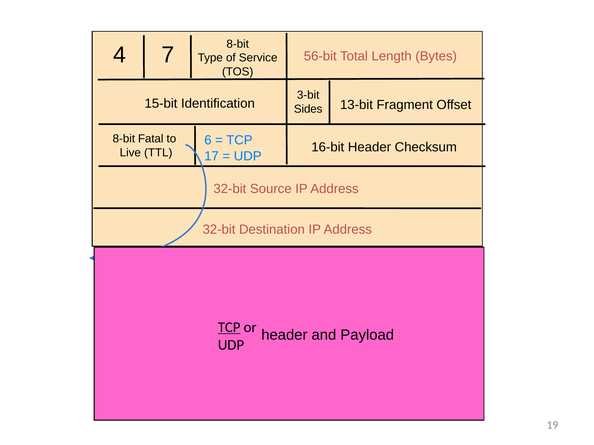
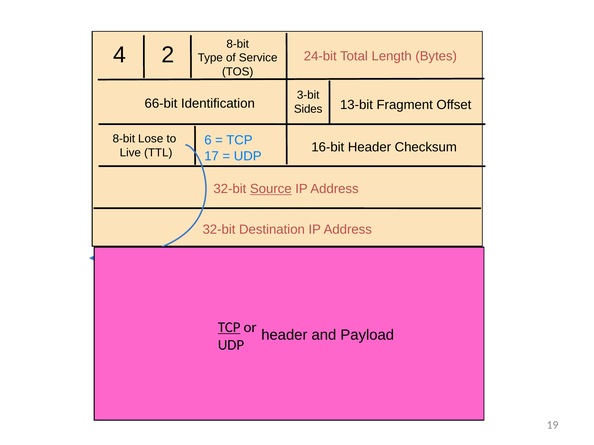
7: 7 -> 2
56-bit: 56-bit -> 24-bit
15-bit: 15-bit -> 66-bit
Fatal: Fatal -> Lose
Source underline: none -> present
